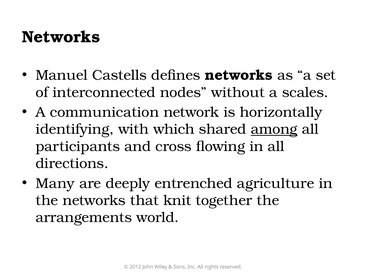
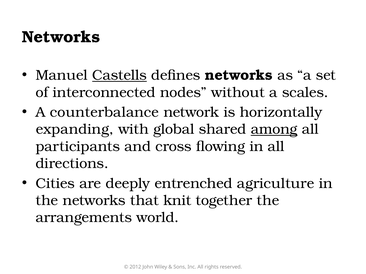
Castells underline: none -> present
communication: communication -> counterbalance
identifying: identifying -> expanding
which: which -> global
Many: Many -> Cities
